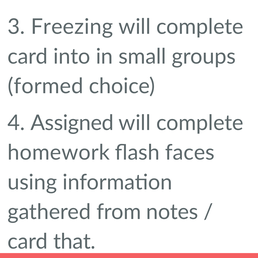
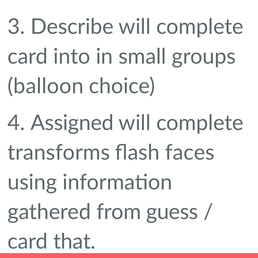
Freezing: Freezing -> Describe
formed: formed -> balloon
homework: homework -> transforms
notes: notes -> guess
